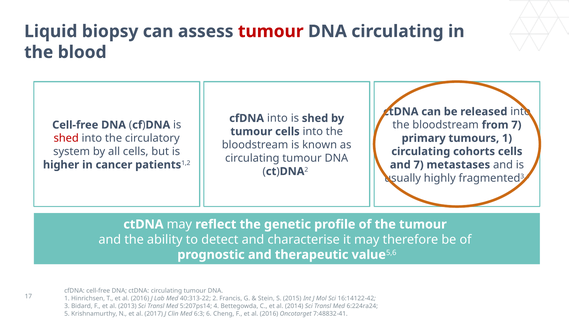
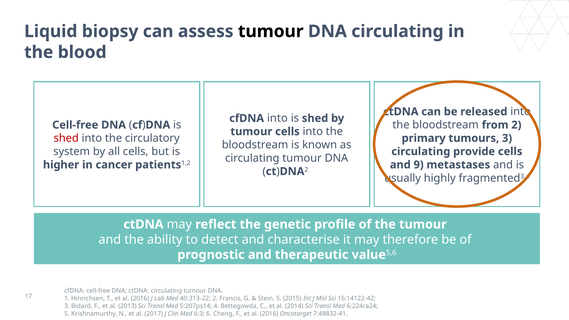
tumour at (271, 31) colour: red -> black
from 7: 7 -> 2
tumours 1: 1 -> 3
cohorts: cohorts -> provide
and 7: 7 -> 9
